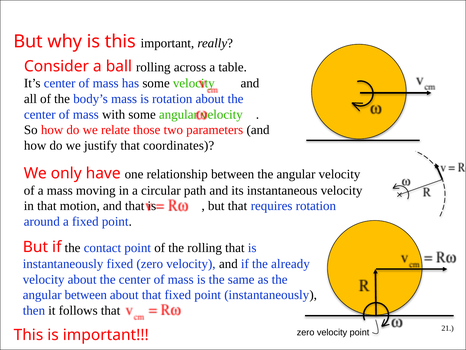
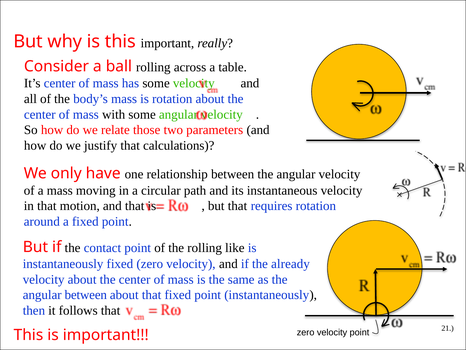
coordinates: coordinates -> calculations
rolling that: that -> like
